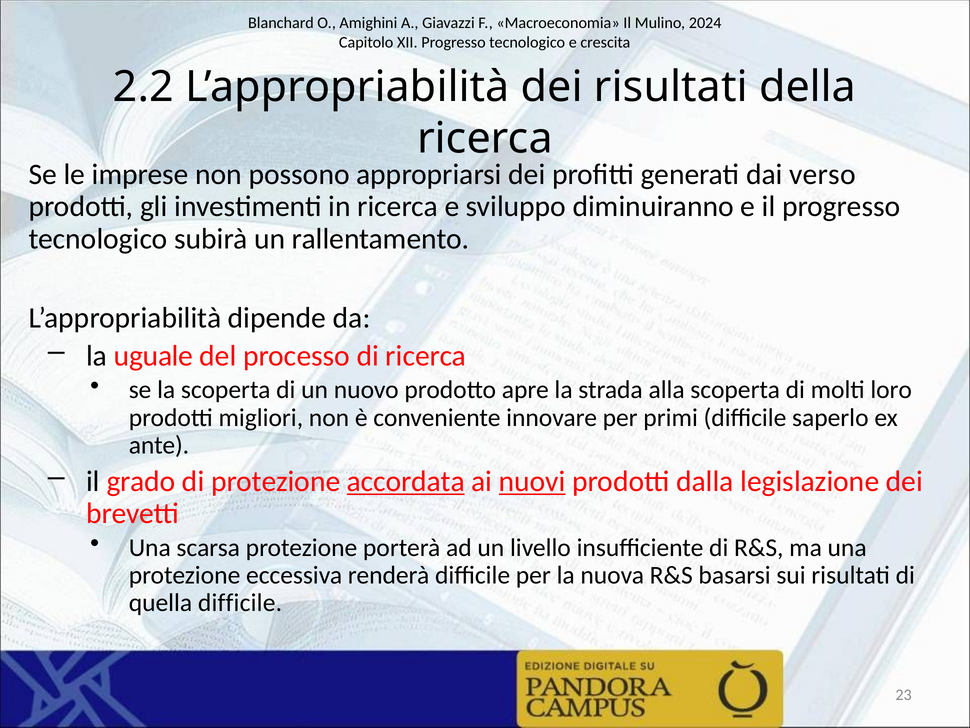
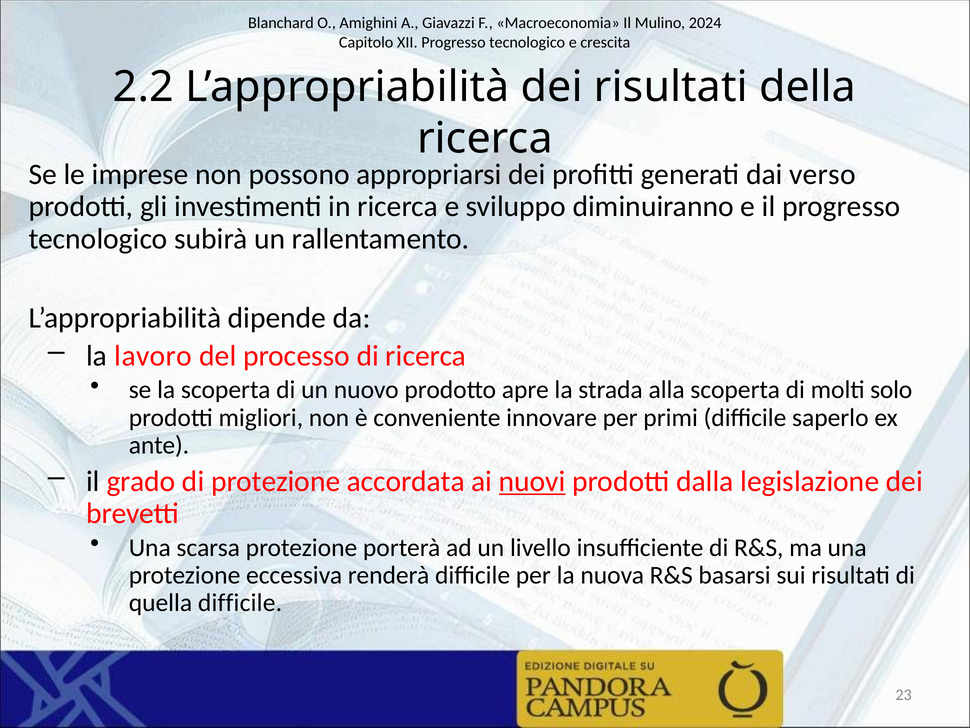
uguale: uguale -> lavoro
loro: loro -> solo
accordata underline: present -> none
